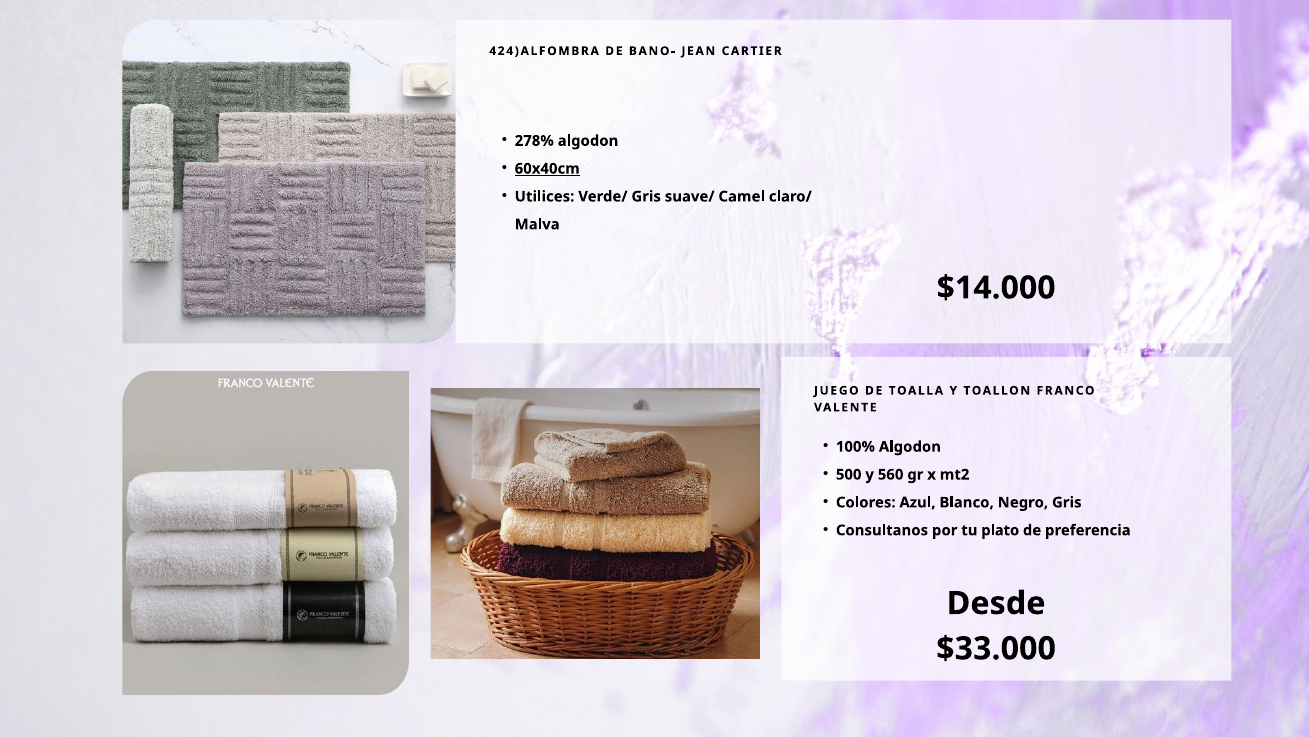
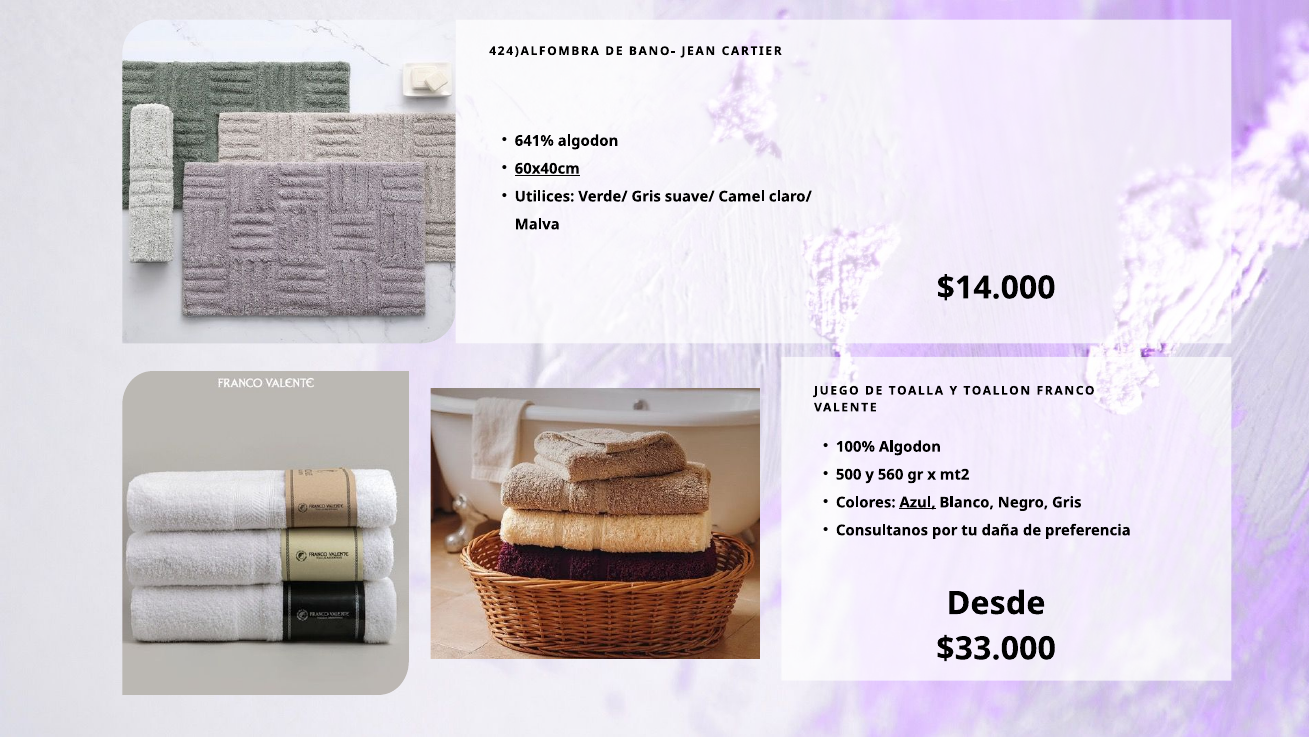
278%: 278% -> 641%
Azul underline: none -> present
plato: plato -> daña
